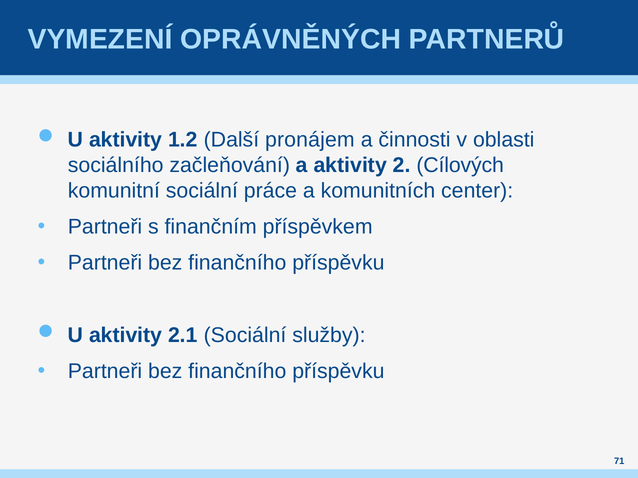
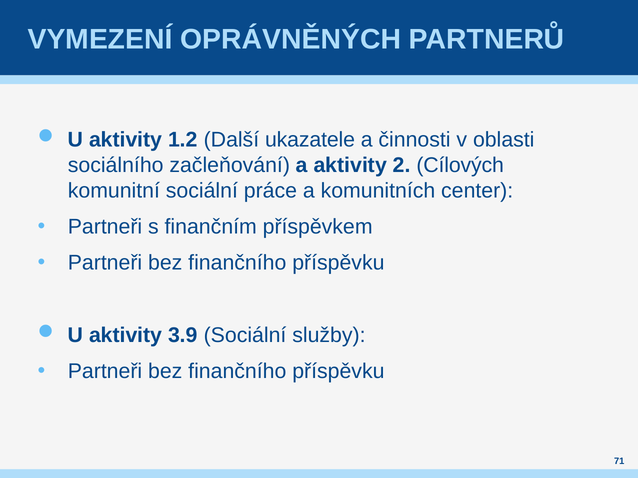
pronájem: pronájem -> ukazatele
2.1: 2.1 -> 3.9
